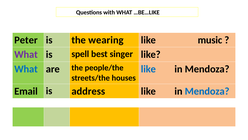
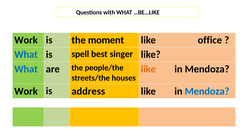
Peter at (26, 40): Peter -> Work
wearing: wearing -> moment
music: music -> office
What at (26, 54) colour: purple -> blue
like at (148, 69) colour: blue -> orange
Email at (26, 91): Email -> Work
